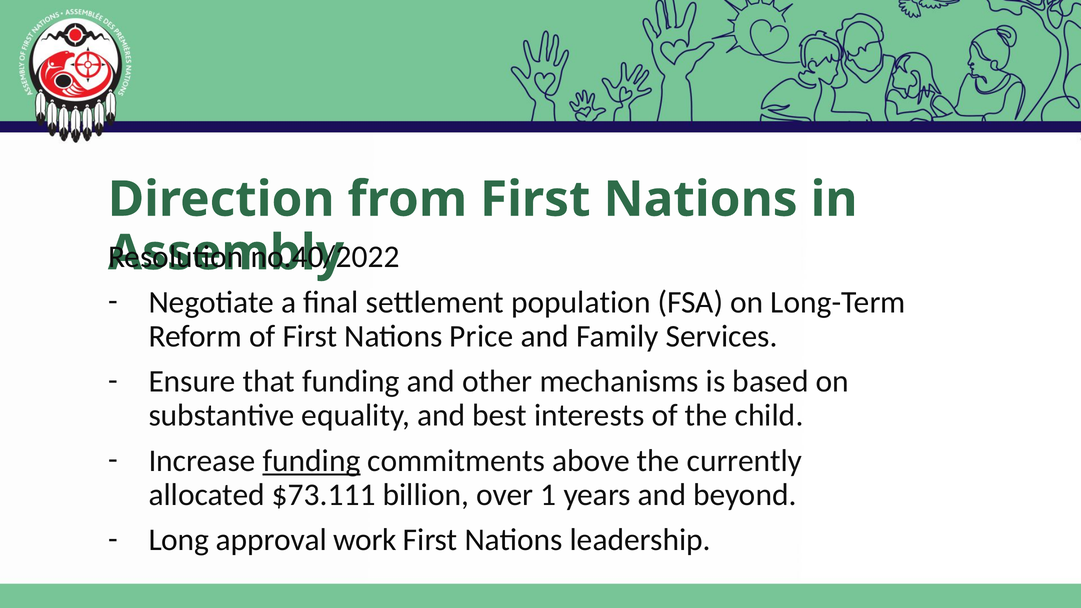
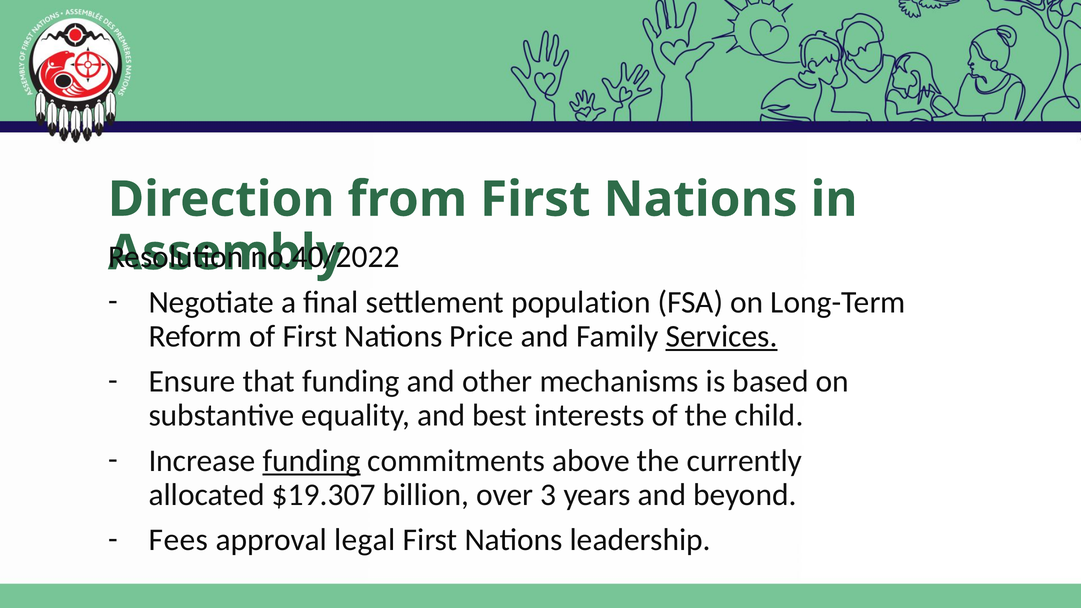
Services underline: none -> present
$73.111: $73.111 -> $19.307
1: 1 -> 3
Long: Long -> Fees
work: work -> legal
